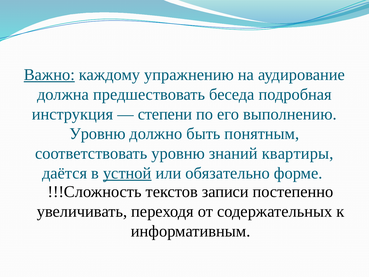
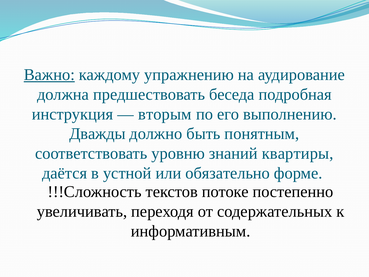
степени: степени -> вторым
Уровню at (97, 134): Уровню -> Дважды
устной underline: present -> none
записи: записи -> потоке
